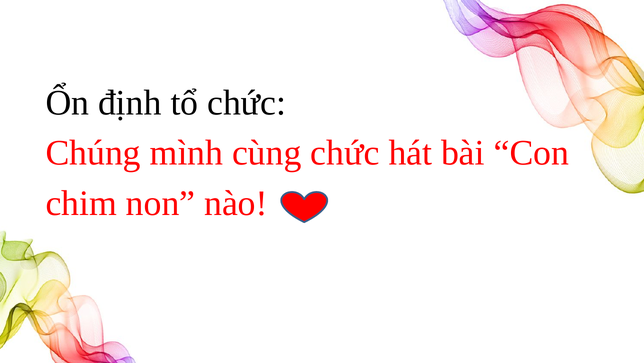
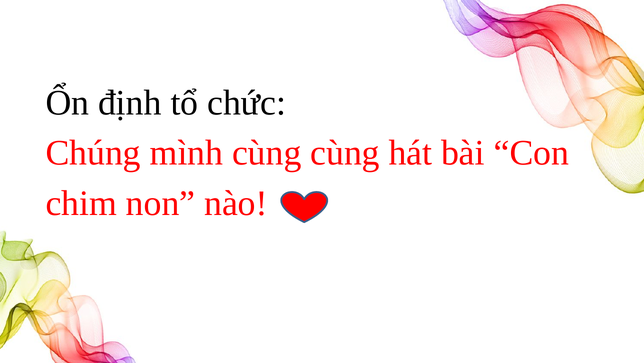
cùng chức: chức -> cùng
